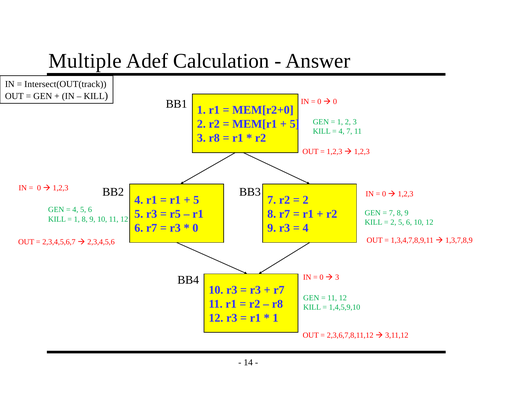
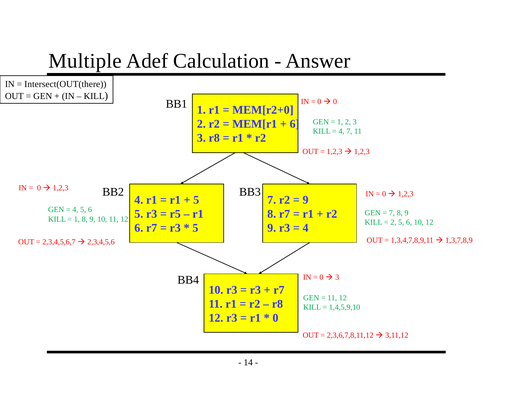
Intersect(OUT(track: Intersect(OUT(track -> Intersect(OUT(there
5 at (295, 124): 5 -> 6
2 at (306, 200): 2 -> 9
0 at (195, 228): 0 -> 5
1 at (276, 318): 1 -> 0
